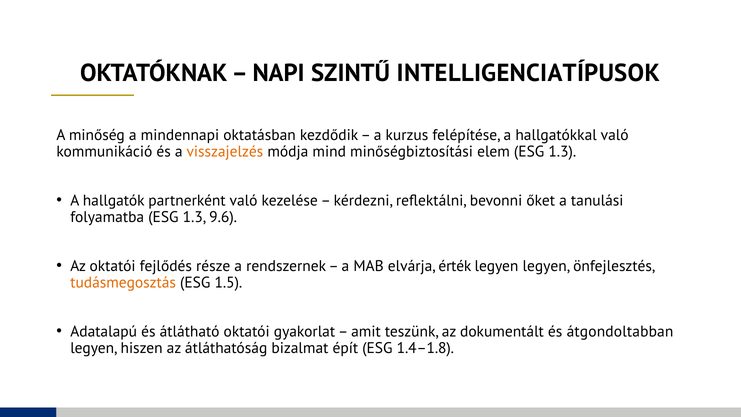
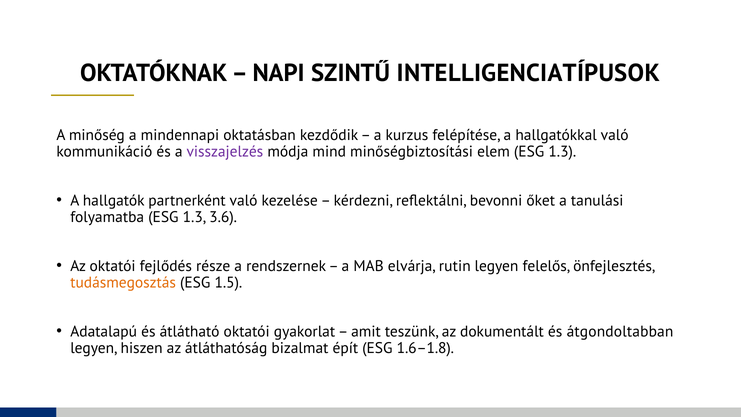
visszajelzés colour: orange -> purple
9.6: 9.6 -> 3.6
érték: érték -> rutin
legyen legyen: legyen -> felelős
1.4–1.8: 1.4–1.8 -> 1.6–1.8
